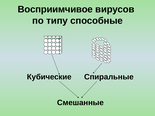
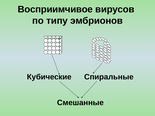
способные: способные -> эмбрионов
